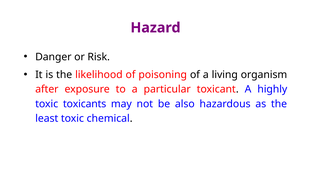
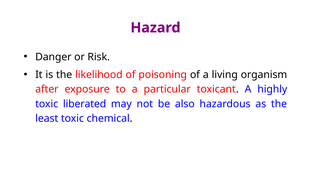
toxicants: toxicants -> liberated
